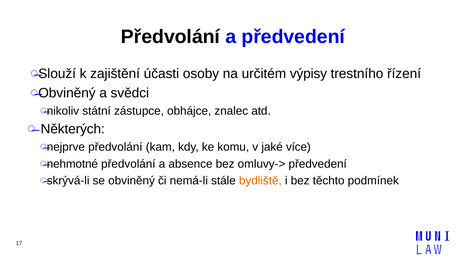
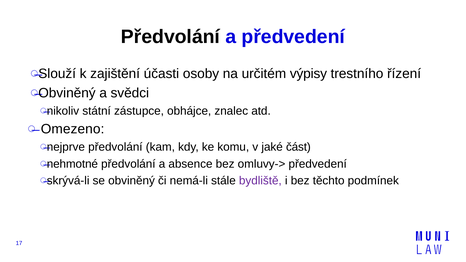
Některých: Některých -> Omezeno
více: více -> část
bydliště colour: orange -> purple
